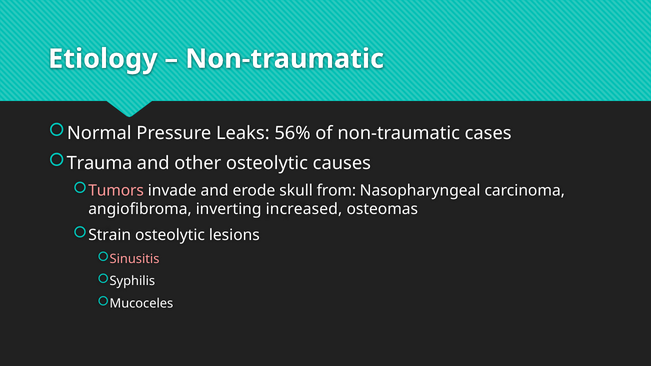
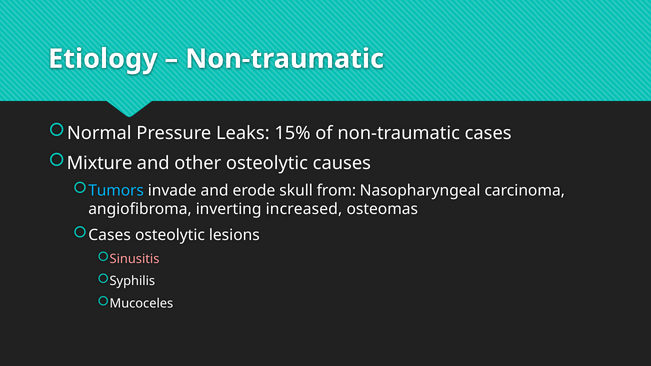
56%: 56% -> 15%
Trauma: Trauma -> Mixture
Tumors colour: pink -> light blue
Strain at (110, 235): Strain -> Cases
